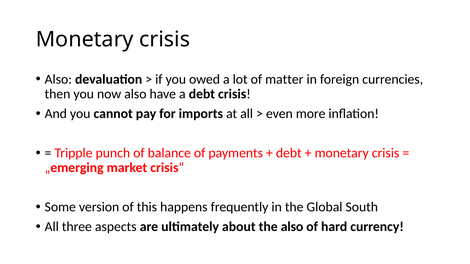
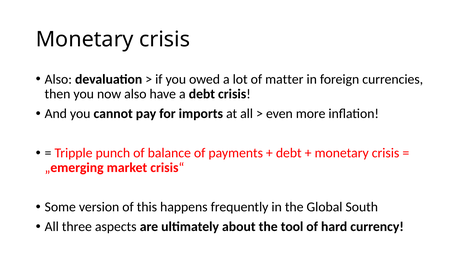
the also: also -> tool
